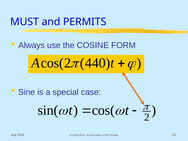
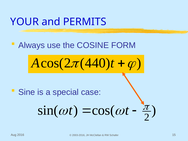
MUST: MUST -> YOUR
